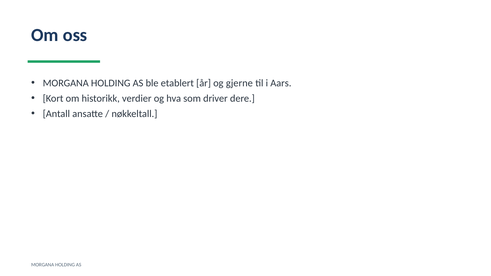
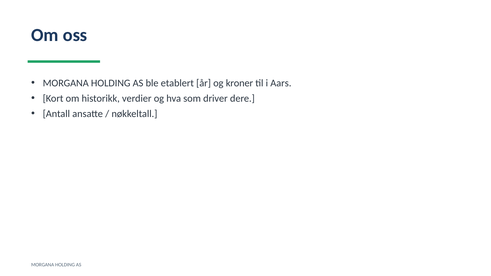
gjerne: gjerne -> kroner
